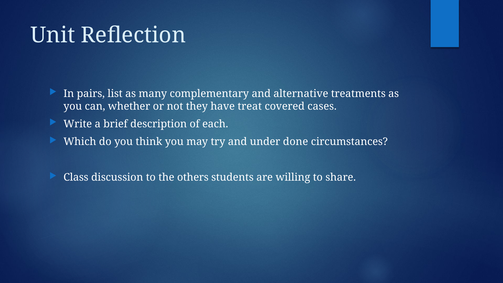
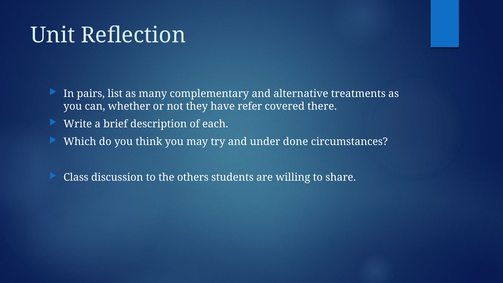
treat: treat -> refer
cases: cases -> there
